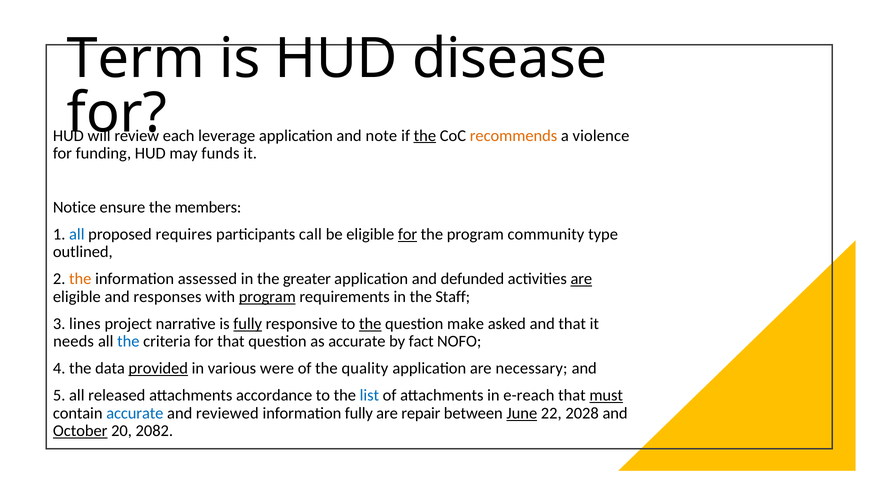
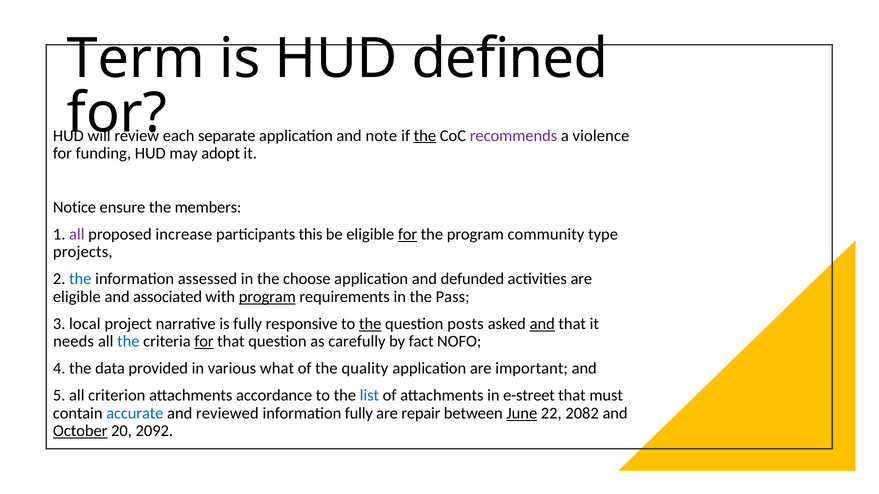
disease: disease -> defined
leverage: leverage -> separate
recommends colour: orange -> purple
funds: funds -> adopt
all at (77, 234) colour: blue -> purple
requires: requires -> increase
call: call -> this
outlined: outlined -> projects
the at (80, 279) colour: orange -> blue
greater: greater -> choose
are at (581, 279) underline: present -> none
responses: responses -> associated
Staff: Staff -> Pass
lines: lines -> local
fully at (248, 324) underline: present -> none
make: make -> posts
and at (542, 324) underline: none -> present
for at (204, 342) underline: none -> present
as accurate: accurate -> carefully
provided underline: present -> none
were: were -> what
necessary: necessary -> important
released: released -> criterion
e-reach: e-reach -> e-street
must underline: present -> none
2028: 2028 -> 2082
2082: 2082 -> 2092
